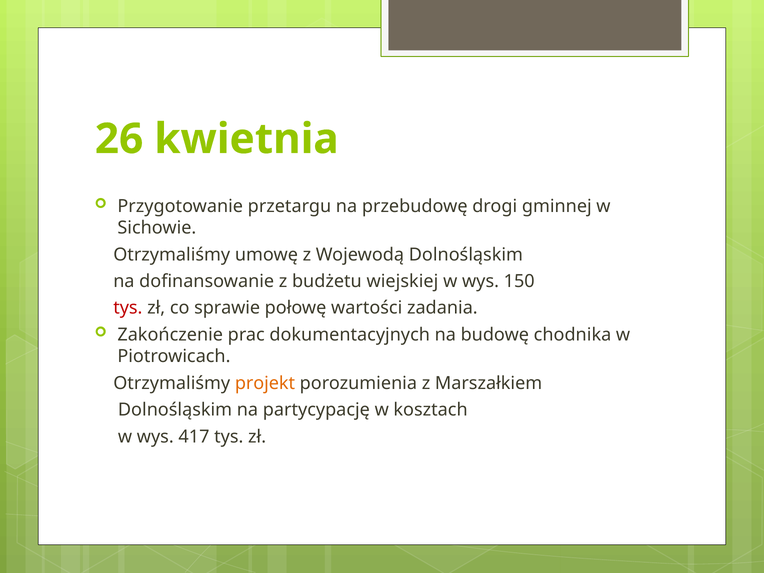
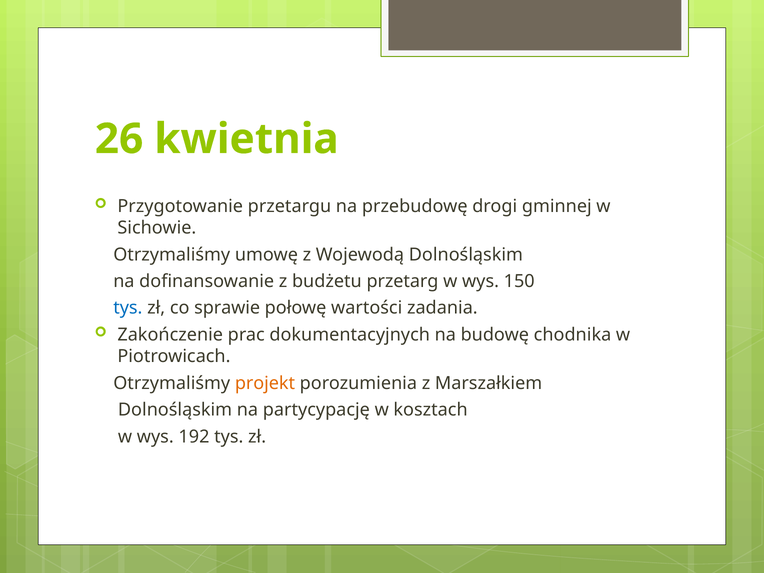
wiejskiej: wiejskiej -> przetarg
tys at (128, 308) colour: red -> blue
417: 417 -> 192
